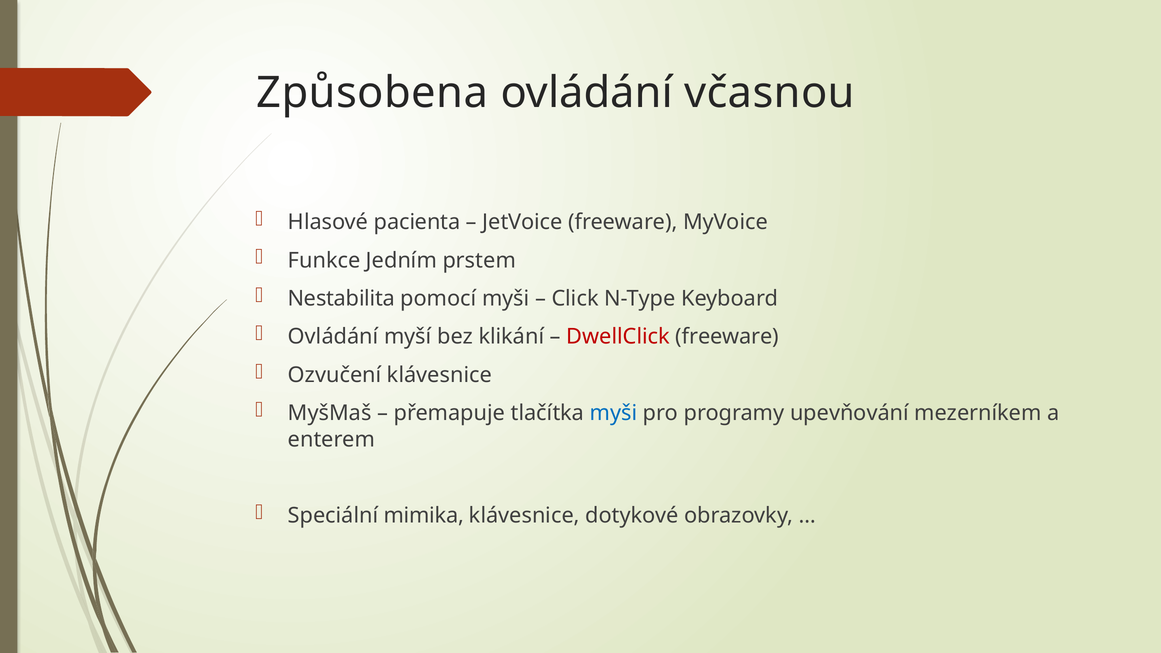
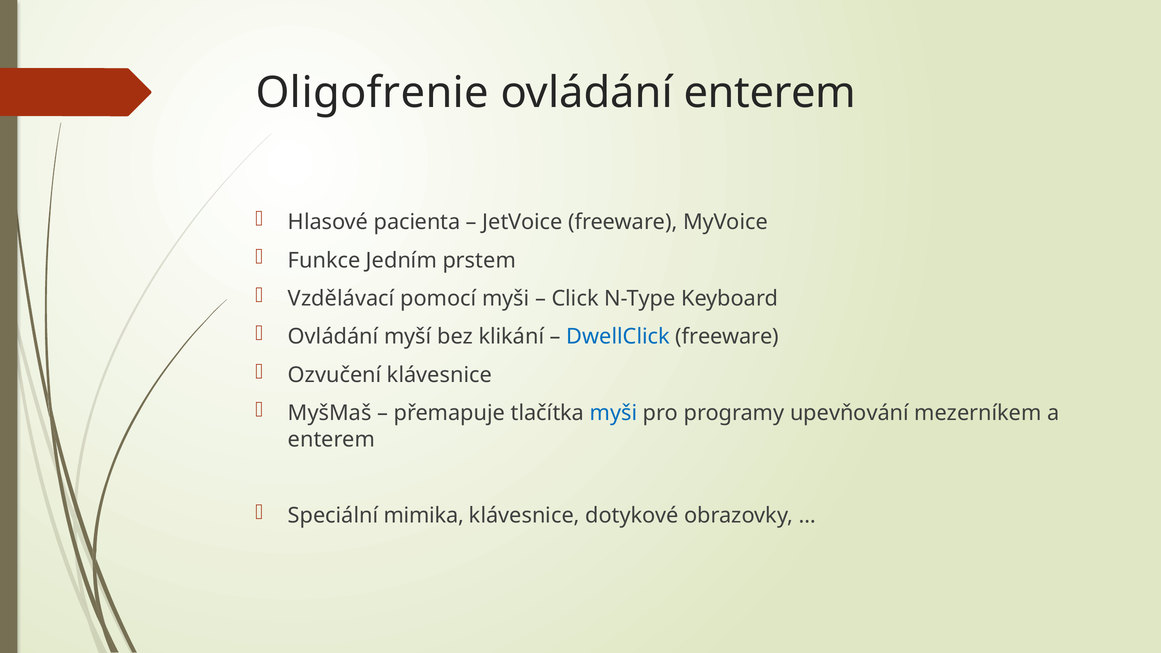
Způsobena: Způsobena -> Oligofrenie
ovládání včasnou: včasnou -> enterem
Nestabilita: Nestabilita -> Vzdělávací
DwellClick colour: red -> blue
